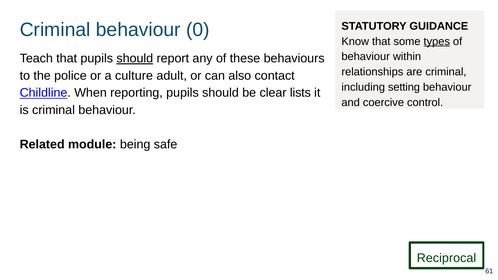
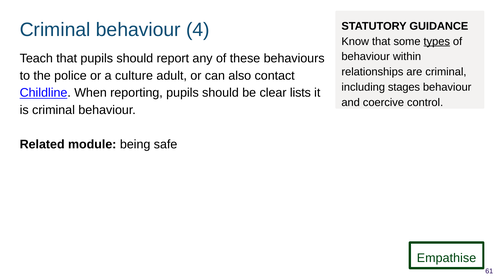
0: 0 -> 4
should at (135, 59) underline: present -> none
setting: setting -> stages
Reciprocal: Reciprocal -> Empathise
